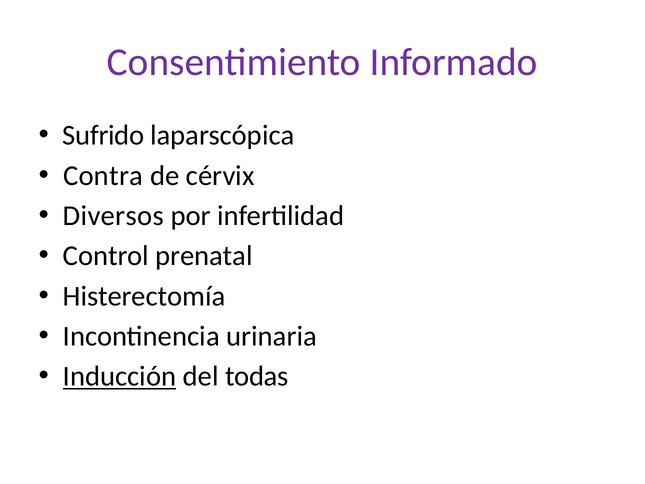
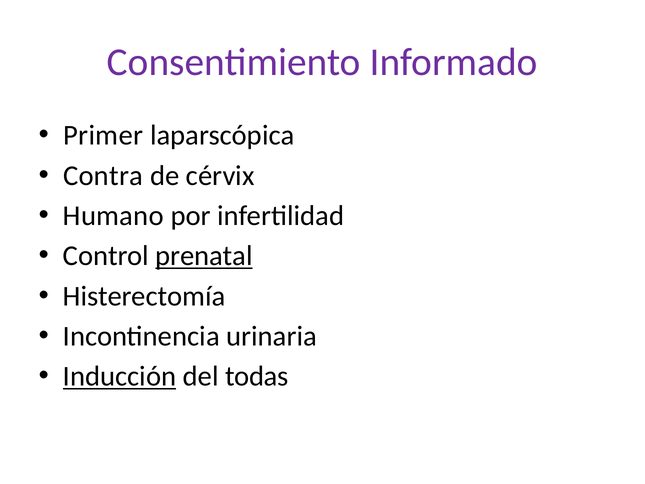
Sufrido: Sufrido -> Primer
Diversos: Diversos -> Humano
prenatal underline: none -> present
